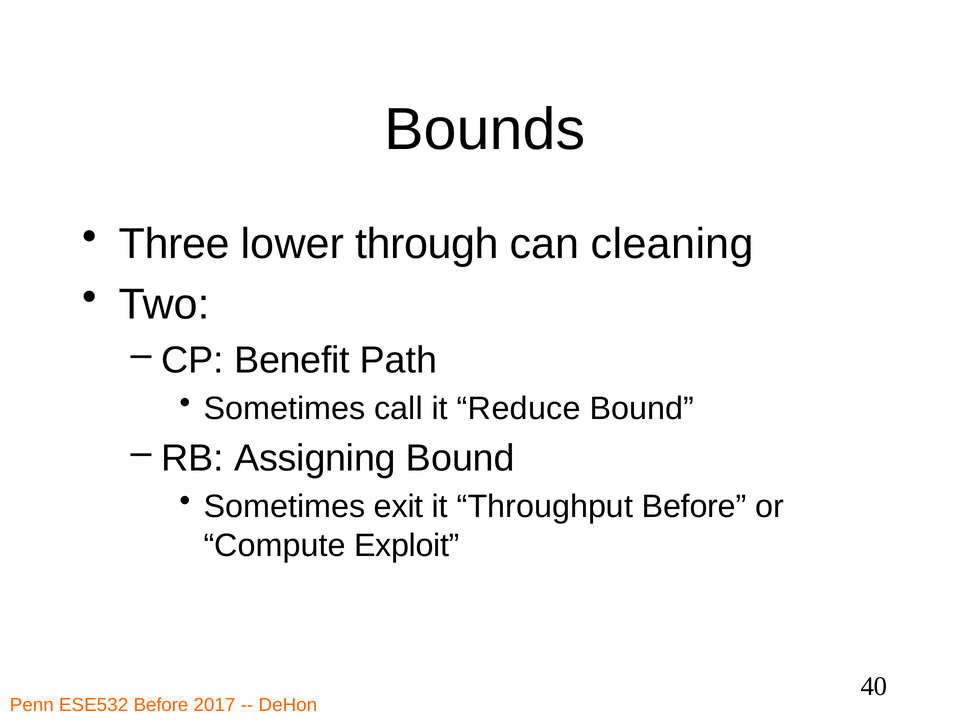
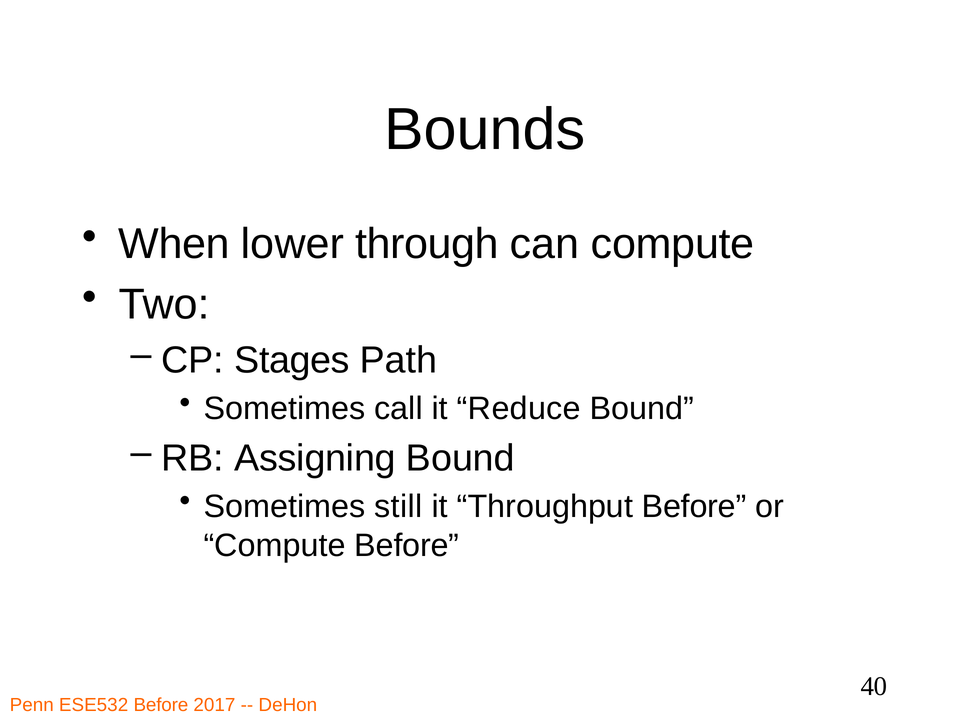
Three: Three -> When
can cleaning: cleaning -> compute
Benefit: Benefit -> Stages
exit: exit -> still
Compute Exploit: Exploit -> Before
